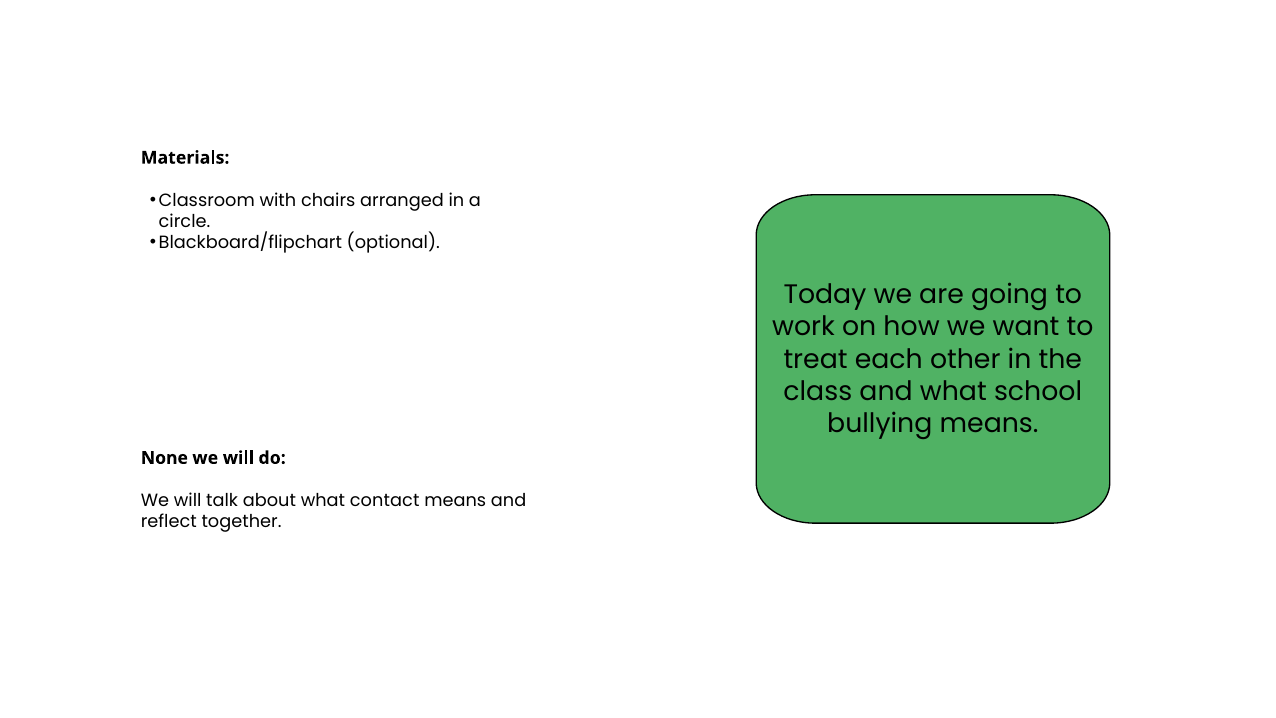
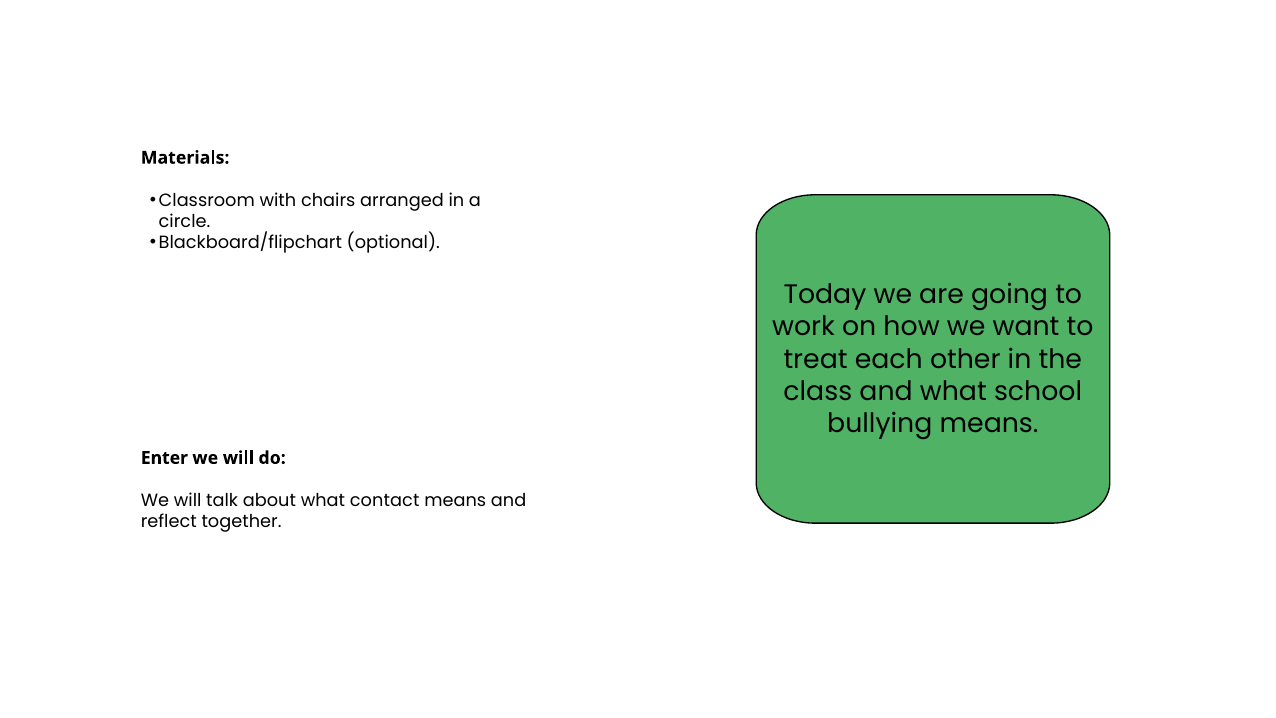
None: None -> Enter
